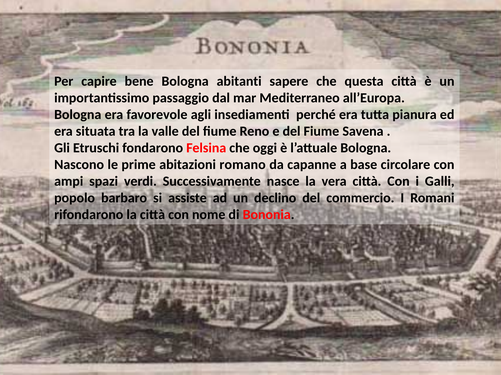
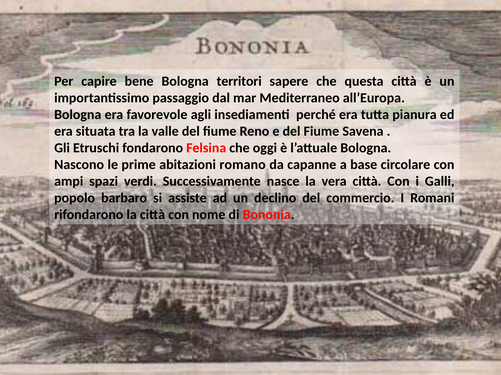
abitanti: abitanti -> territori
